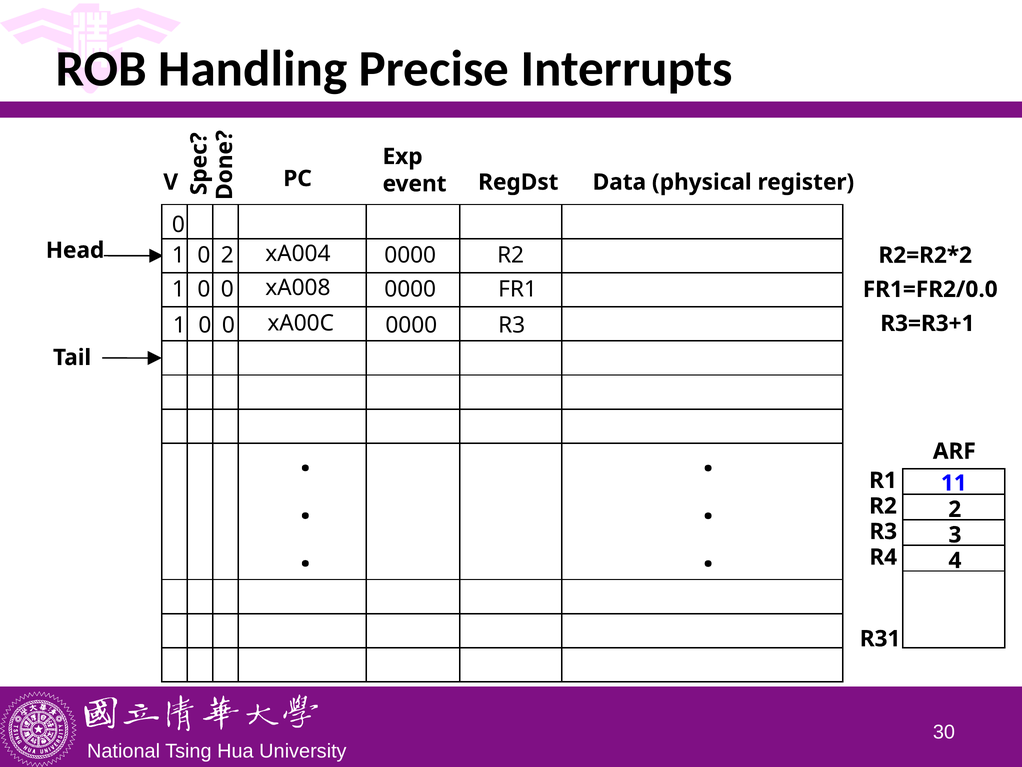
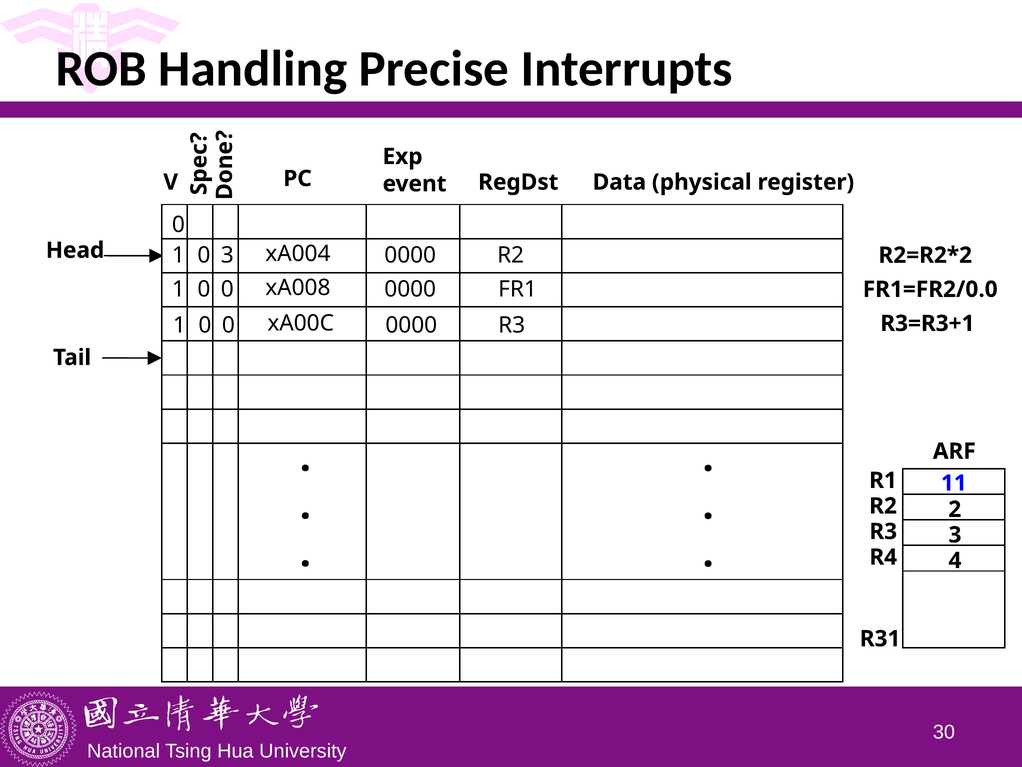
0 2: 2 -> 3
